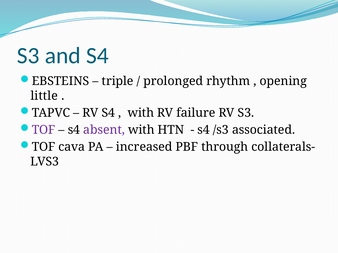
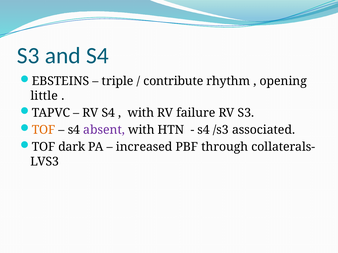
prolonged: prolonged -> contribute
TOF at (44, 130) colour: purple -> orange
cava: cava -> dark
